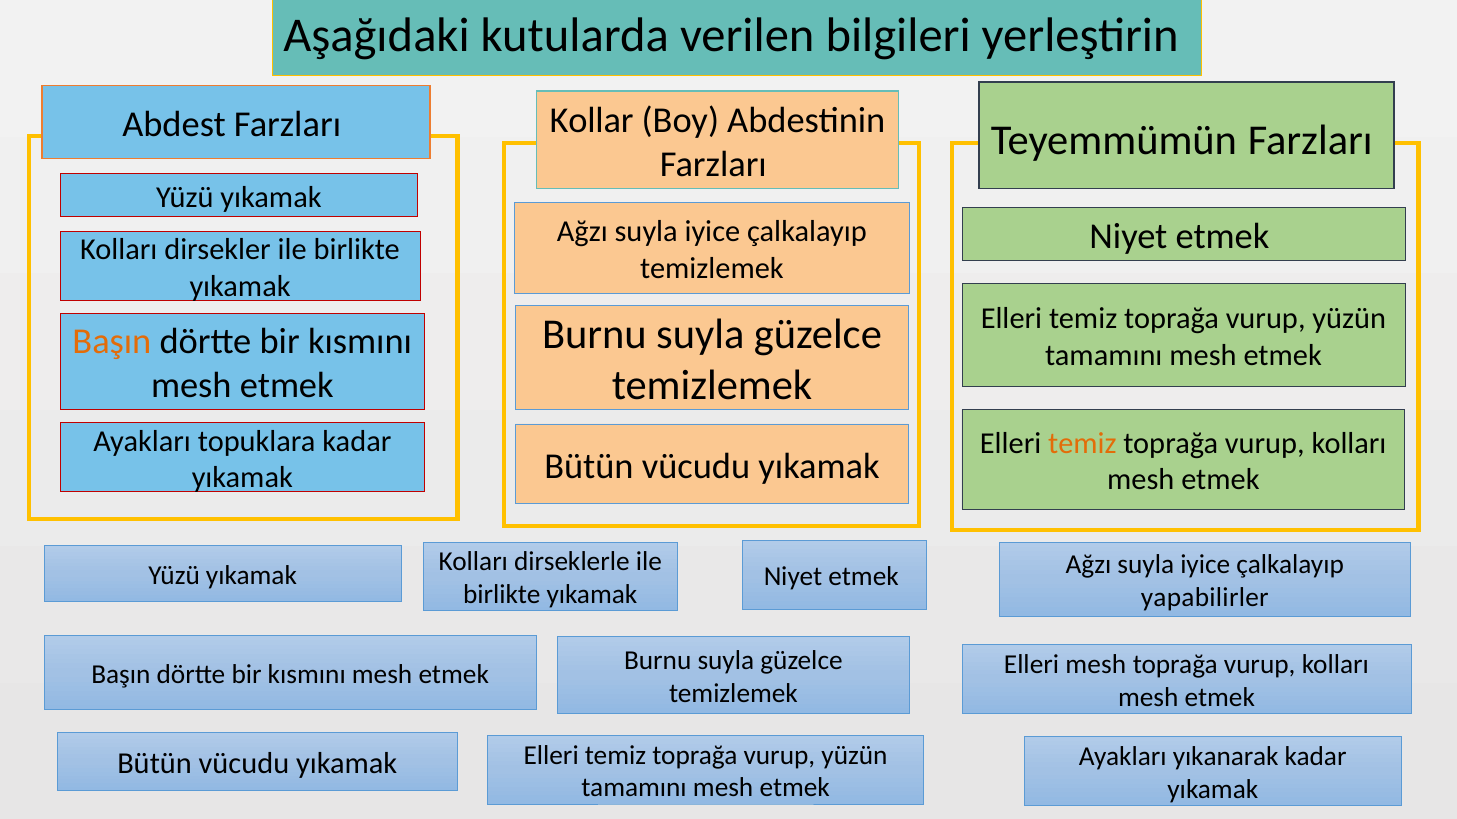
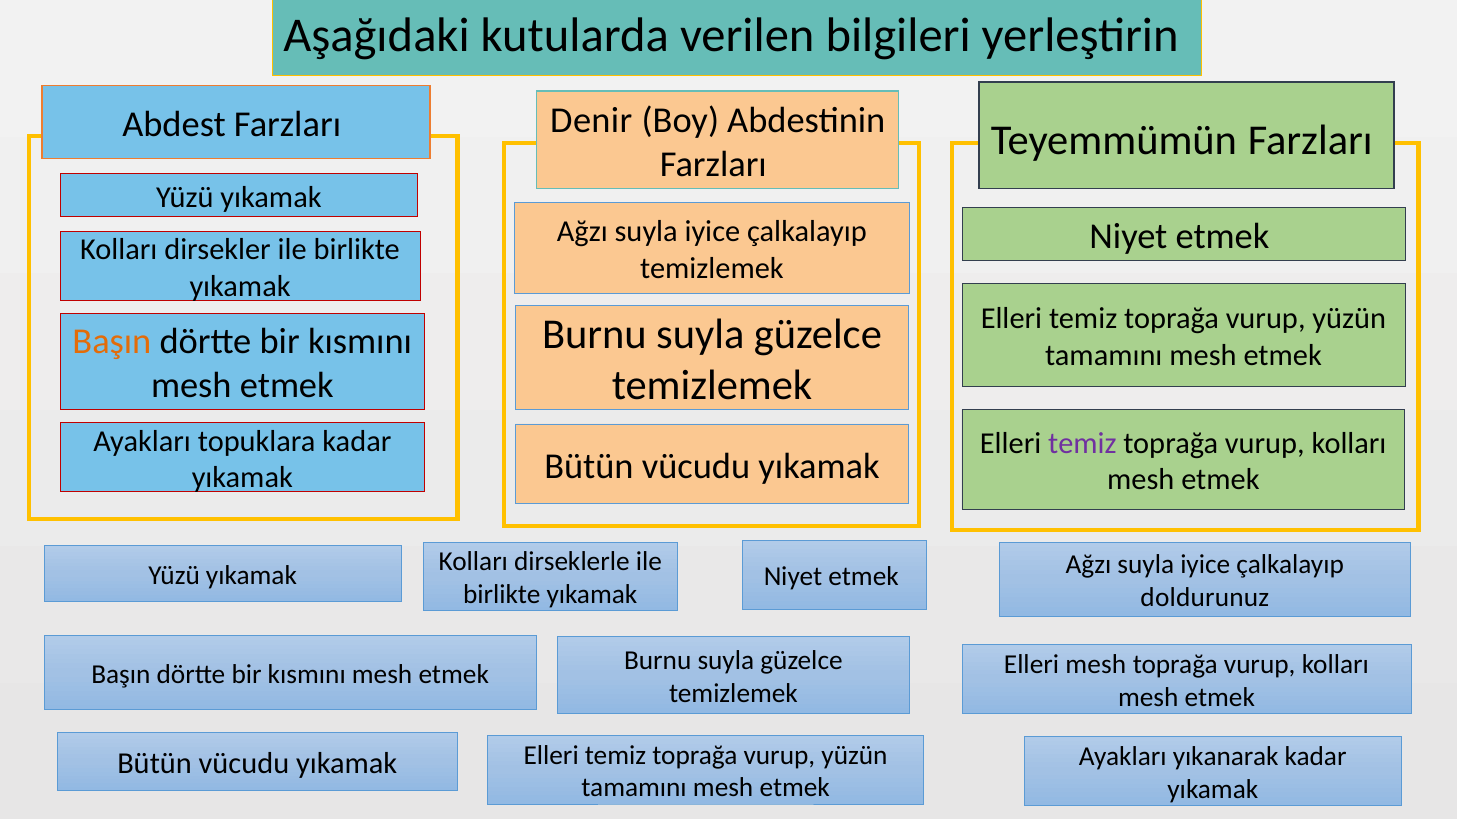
Kollar: Kollar -> Denir
temiz at (1082, 443) colour: orange -> purple
yapabilirler: yapabilirler -> doldurunuz
